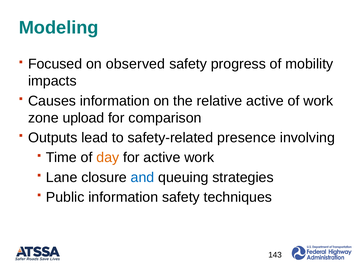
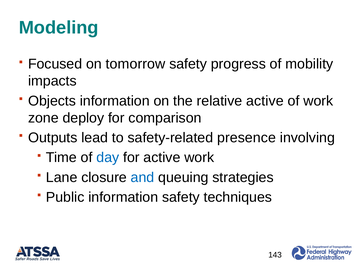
observed: observed -> tomorrow
Causes: Causes -> Objects
upload: upload -> deploy
day colour: orange -> blue
